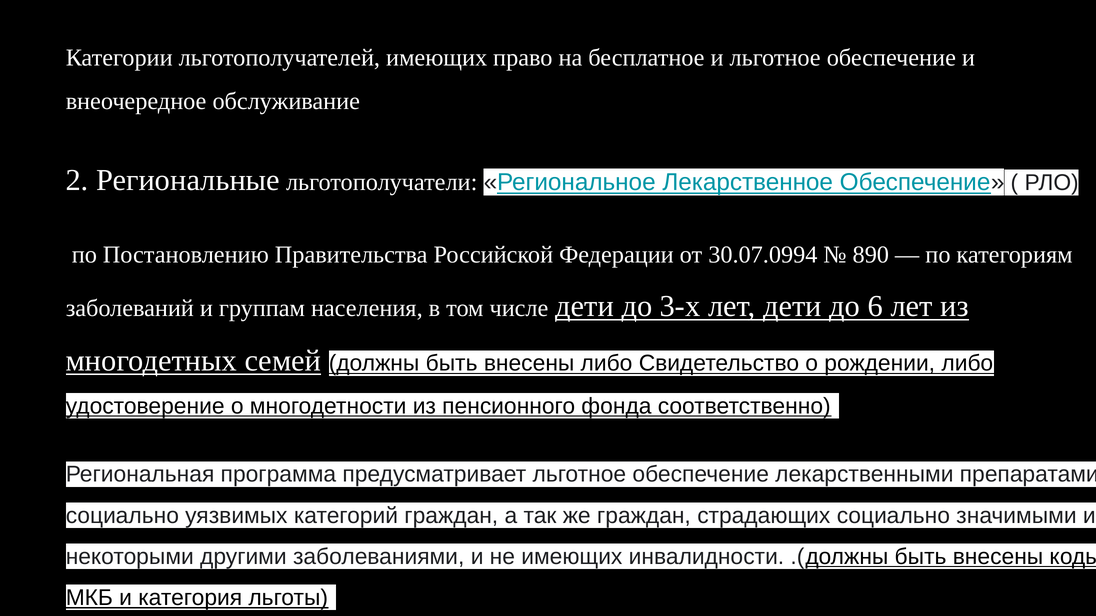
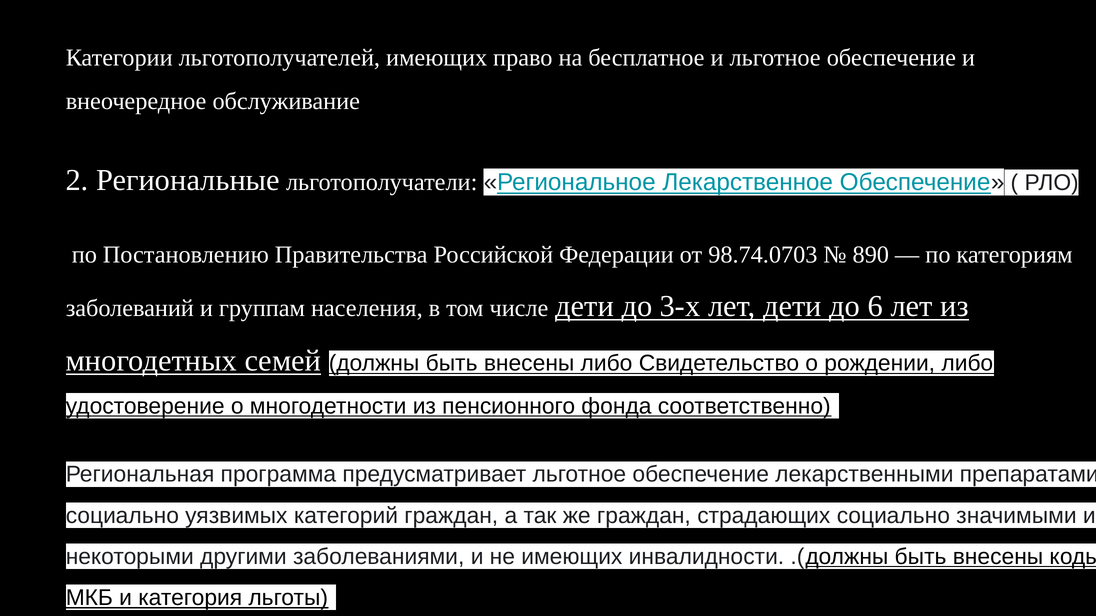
30.07.0994: 30.07.0994 -> 98.74.0703
